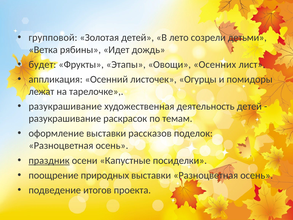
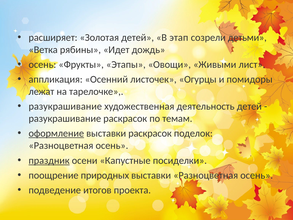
групповой: групповой -> расширяет
лето: лето -> этап
будет at (42, 64): будет -> осень
Осенних: Осенних -> Живыми
оформление underline: none -> present
выставки рассказов: рассказов -> раскрасок
